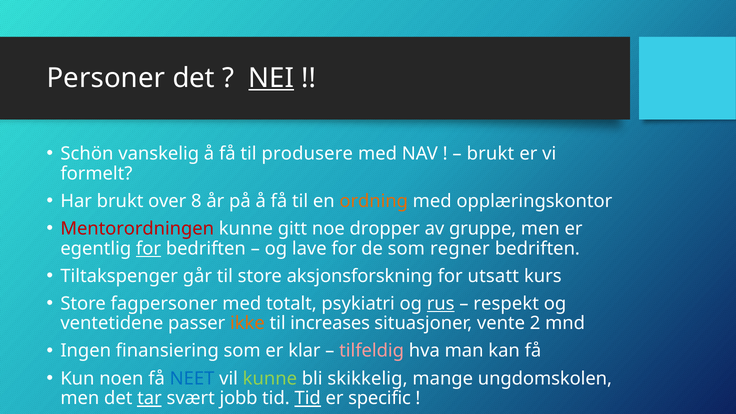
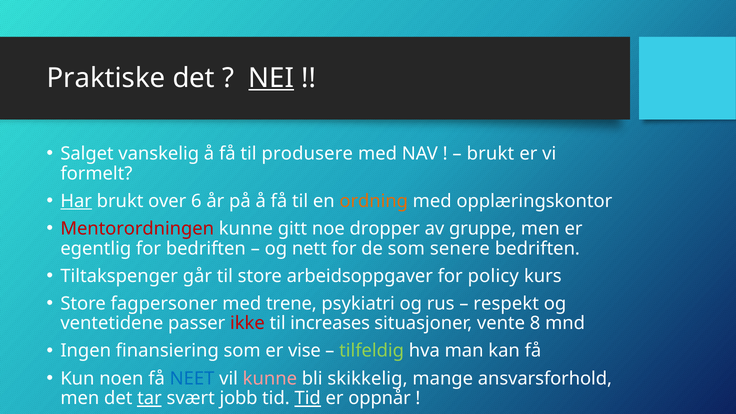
Personer: Personer -> Praktiske
Schön: Schön -> Salget
Har underline: none -> present
8: 8 -> 6
for at (149, 248) underline: present -> none
lave: lave -> nett
regner: regner -> senere
aksjonsforskning: aksjonsforskning -> arbeidsoppgaver
utsatt: utsatt -> policy
totalt: totalt -> trene
rus underline: present -> none
ikke colour: orange -> red
2: 2 -> 8
klar: klar -> vise
tilfeldig colour: pink -> light green
kunne at (270, 378) colour: light green -> pink
ungdomskolen: ungdomskolen -> ansvarsforhold
specific: specific -> oppnår
